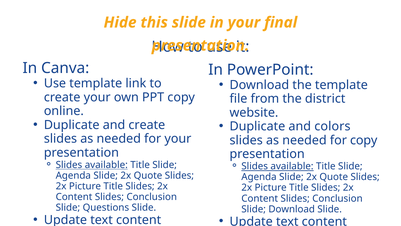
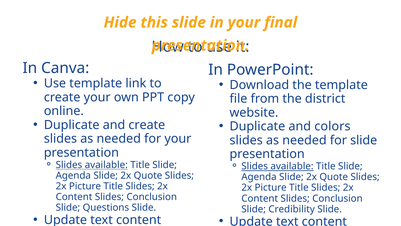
for copy: copy -> slide
Slide Download: Download -> Credibility
